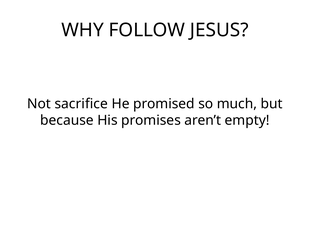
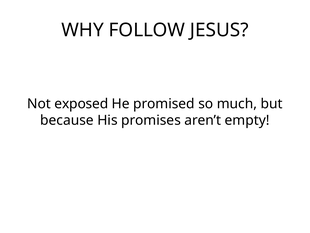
sacrifice: sacrifice -> exposed
